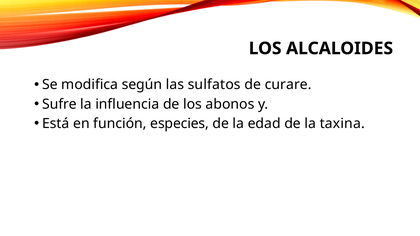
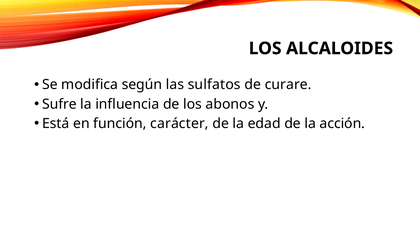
especies: especies -> carácter
taxina: taxina -> acción
